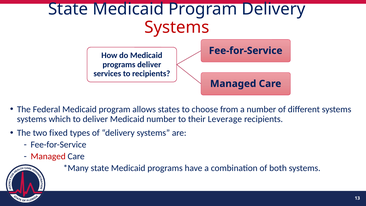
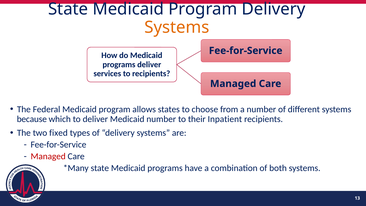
Systems at (177, 27) colour: red -> orange
systems at (32, 119): systems -> because
Leverage: Leverage -> Inpatient
